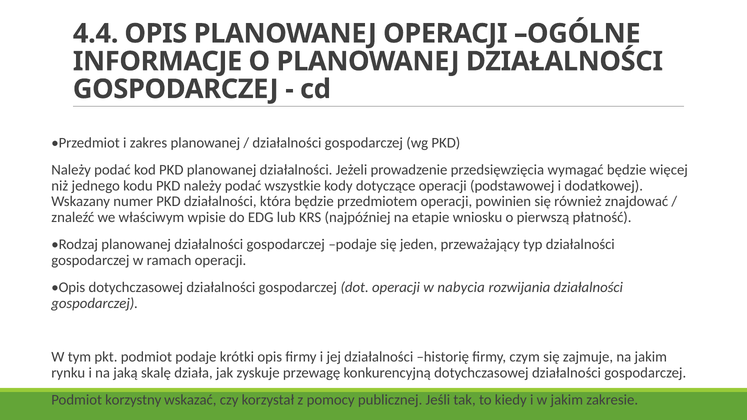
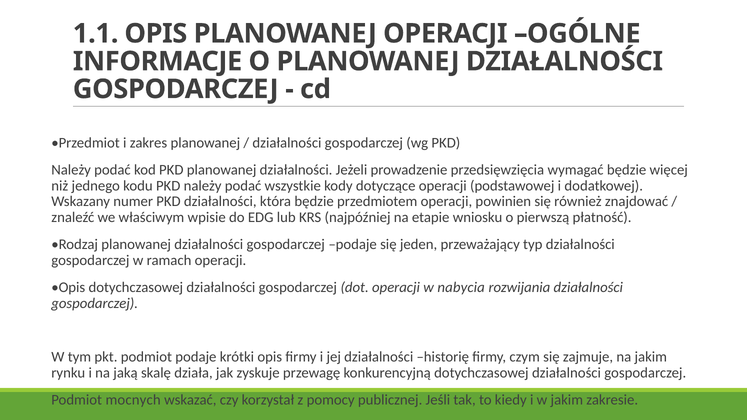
4.4: 4.4 -> 1.1
korzystny: korzystny -> mocnych
